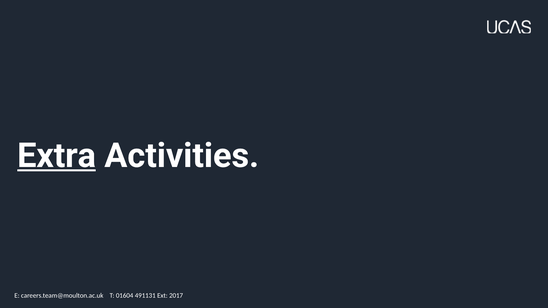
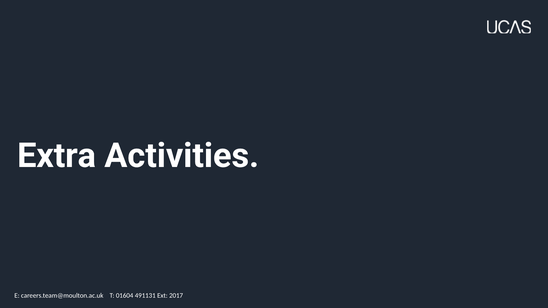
Extra underline: present -> none
